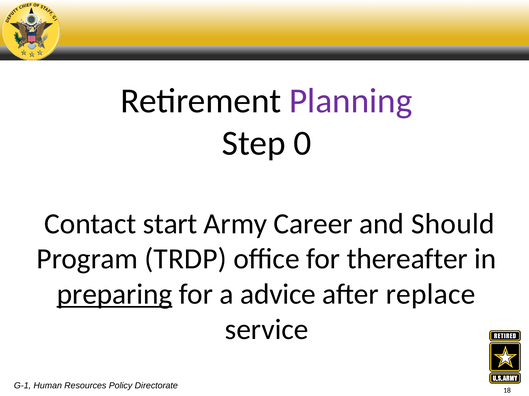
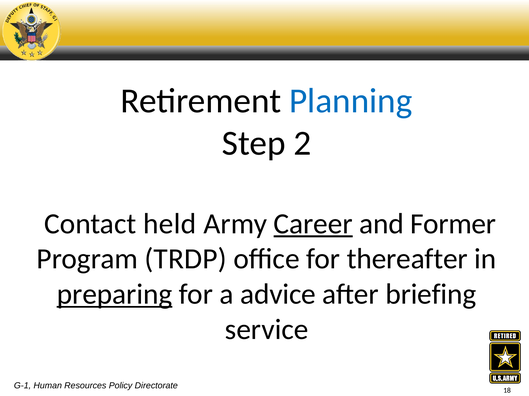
Planning colour: purple -> blue
0: 0 -> 2
start: start -> held
Career underline: none -> present
Should: Should -> Former
replace: replace -> briefing
